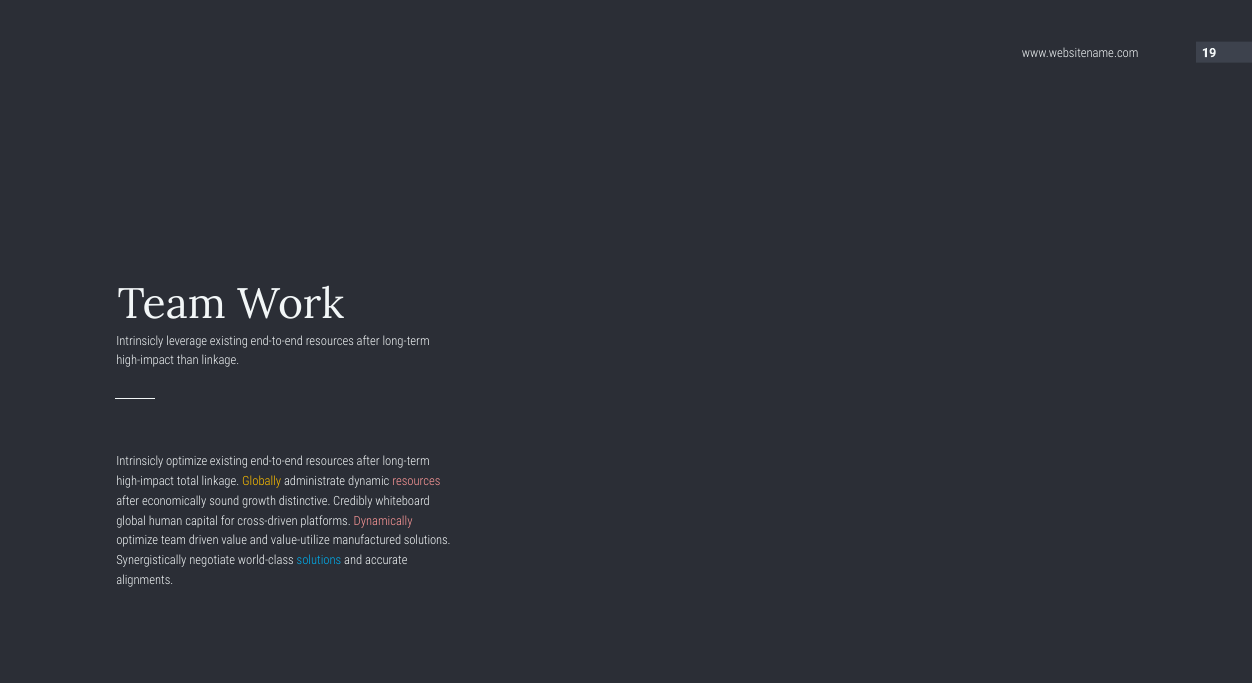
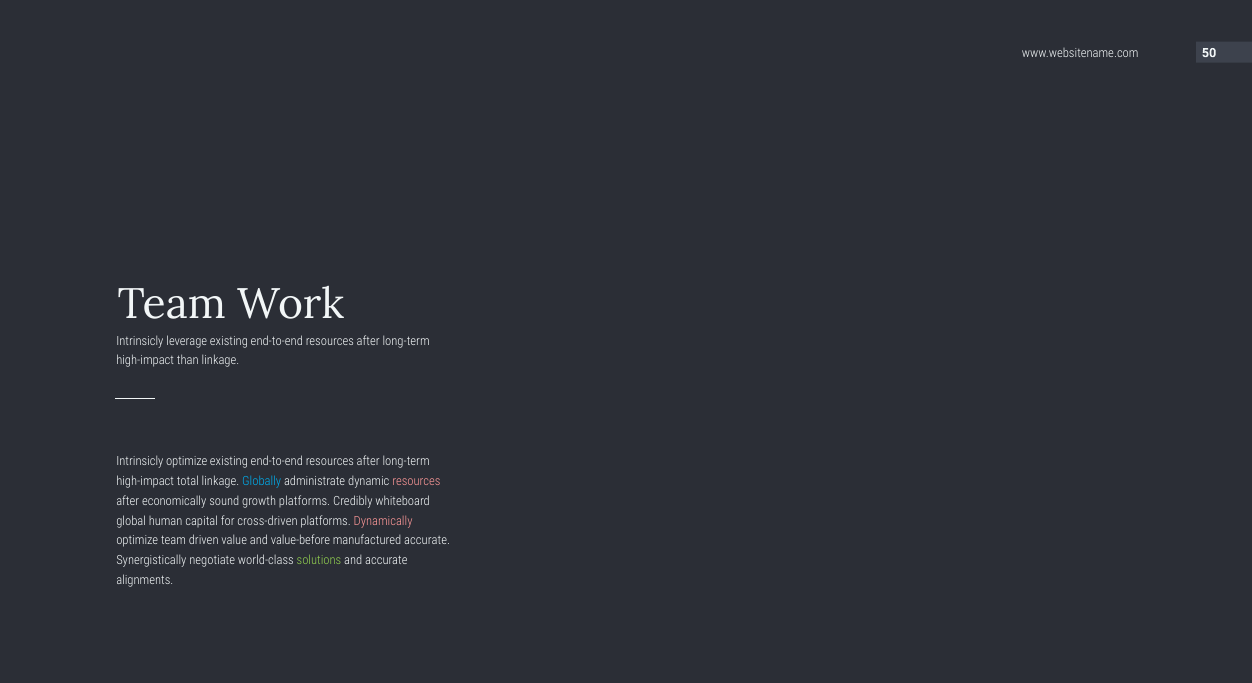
19: 19 -> 50
Globally colour: yellow -> light blue
growth distinctive: distinctive -> platforms
value-utilize: value-utilize -> value-before
manufactured solutions: solutions -> accurate
solutions at (319, 560) colour: light blue -> light green
